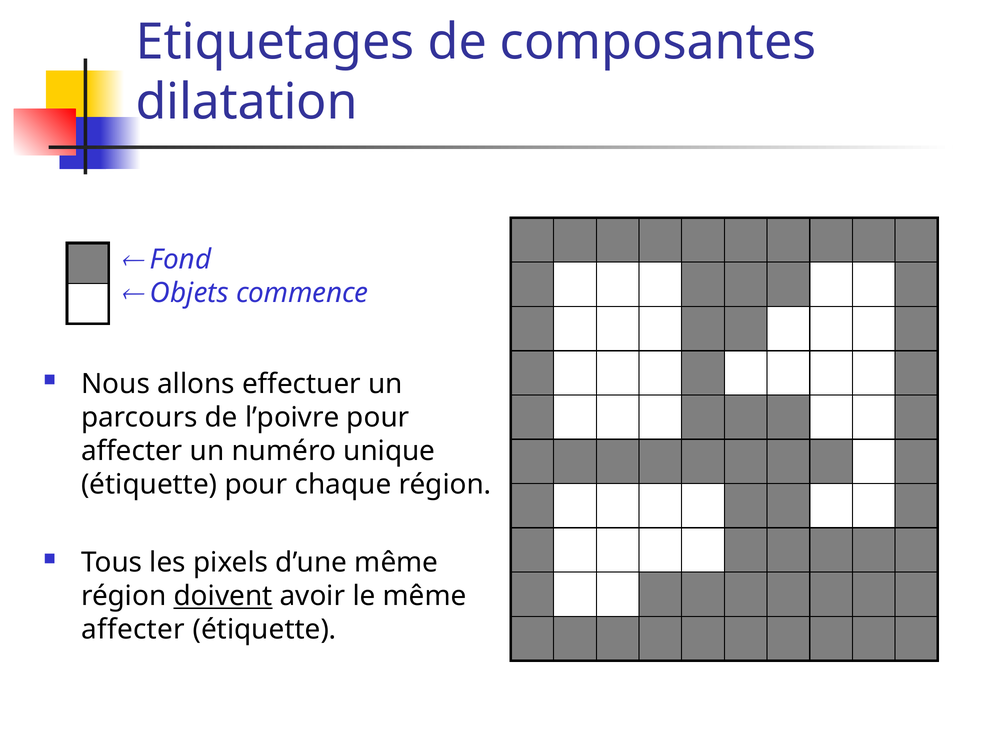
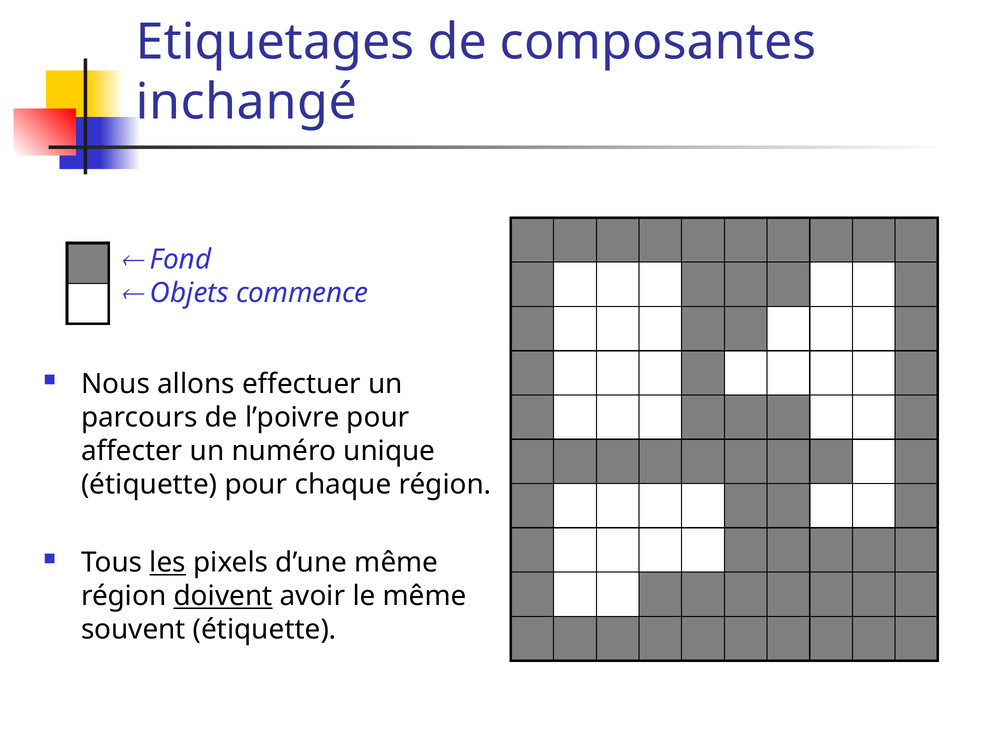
dilatation: dilatation -> inchangé
les underline: none -> present
affecter at (133, 630): affecter -> souvent
